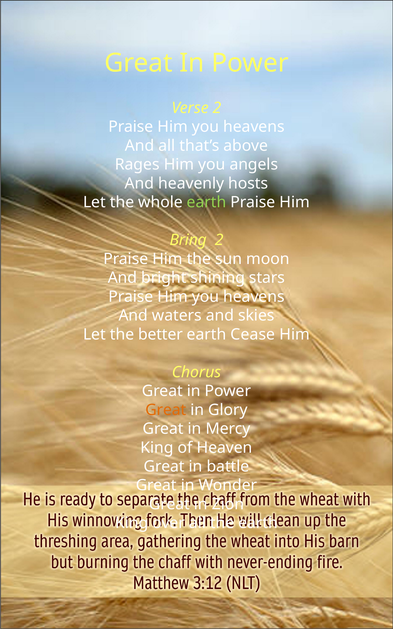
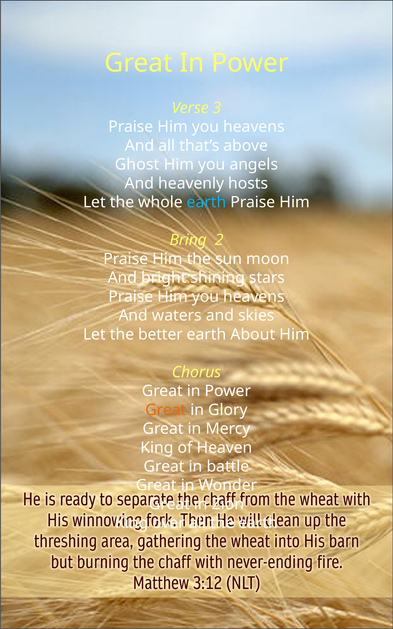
Verse 2: 2 -> 3
Rages: Rages -> Ghost
earth at (207, 202) colour: light green -> light blue
Cease: Cease -> About
